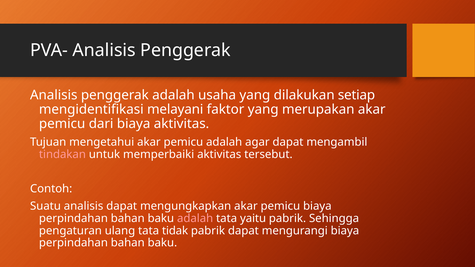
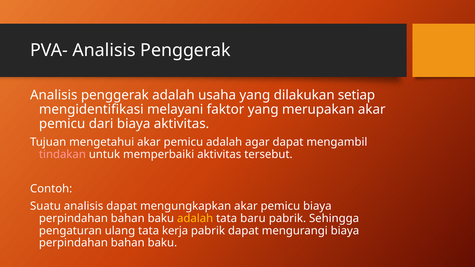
adalah at (195, 219) colour: pink -> yellow
yaitu: yaitu -> baru
tidak: tidak -> kerja
